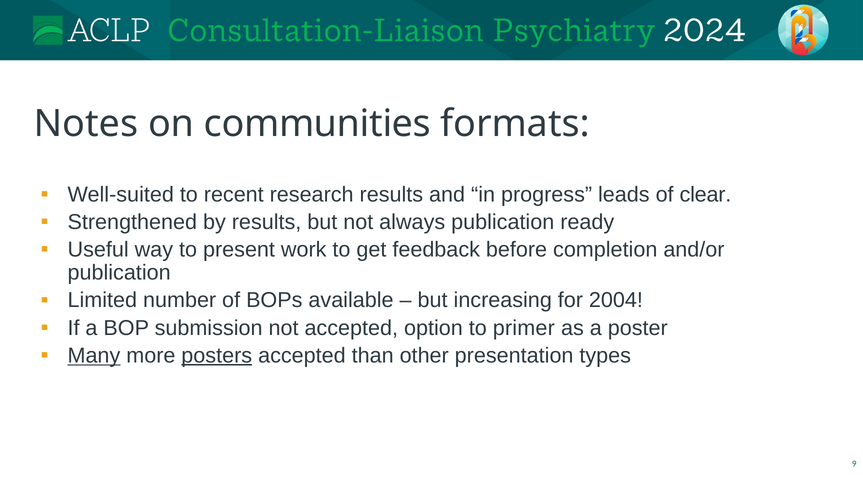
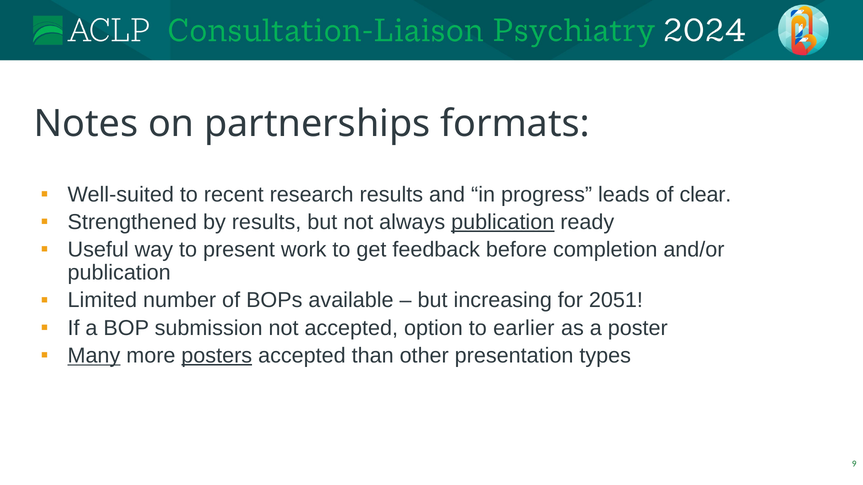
communities: communities -> partnerships
publication at (503, 222) underline: none -> present
2004: 2004 -> 2051
primer: primer -> earlier
